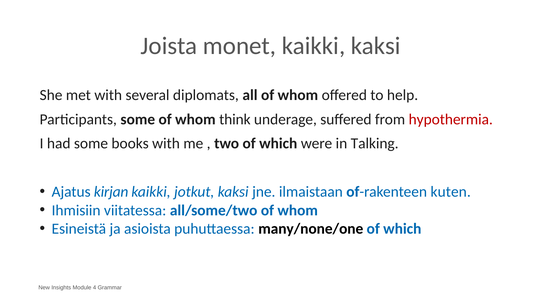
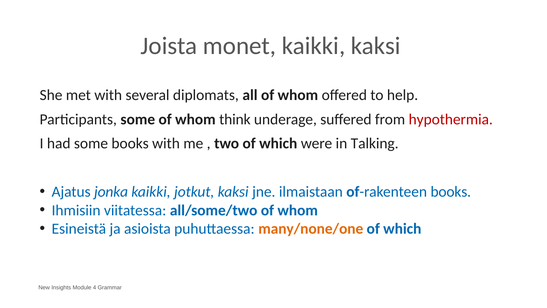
kirjan: kirjan -> jonka
of-rakenteen kuten: kuten -> books
many/none/one colour: black -> orange
